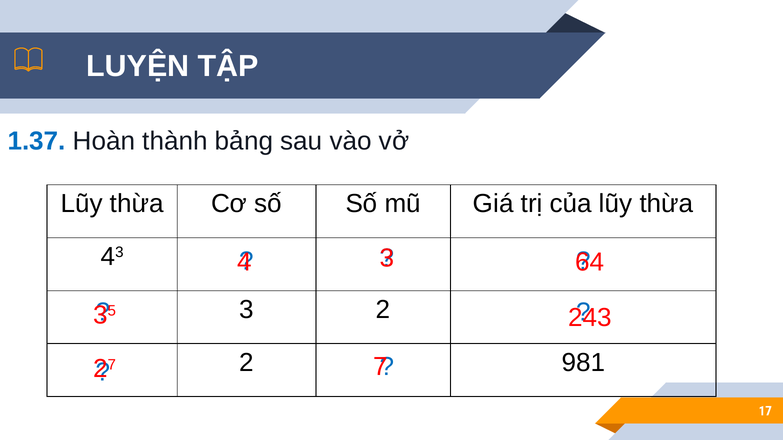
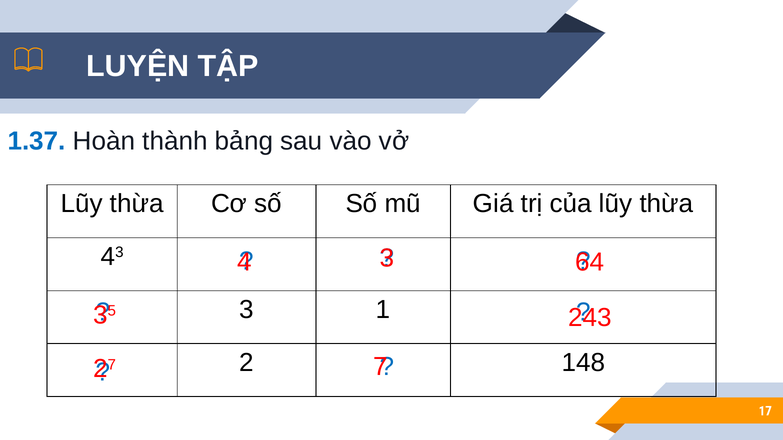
3 2: 2 -> 1
981: 981 -> 148
